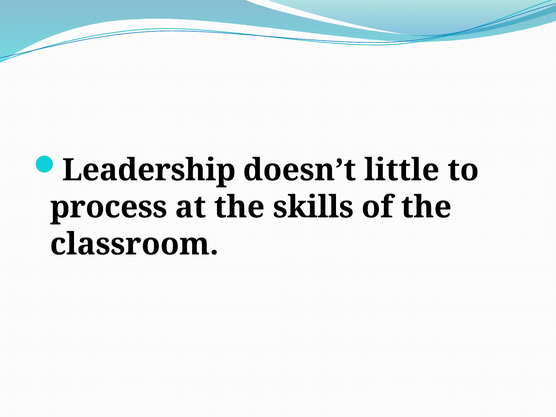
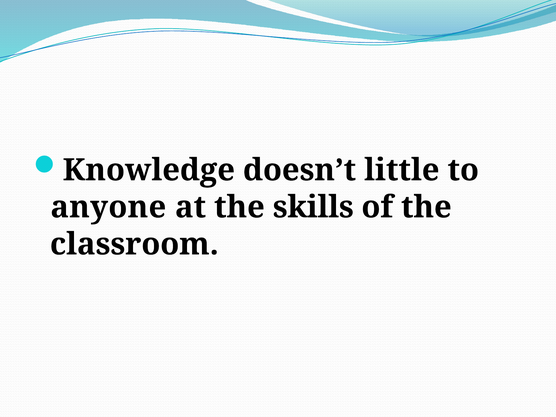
Leadership: Leadership -> Knowledge
process: process -> anyone
